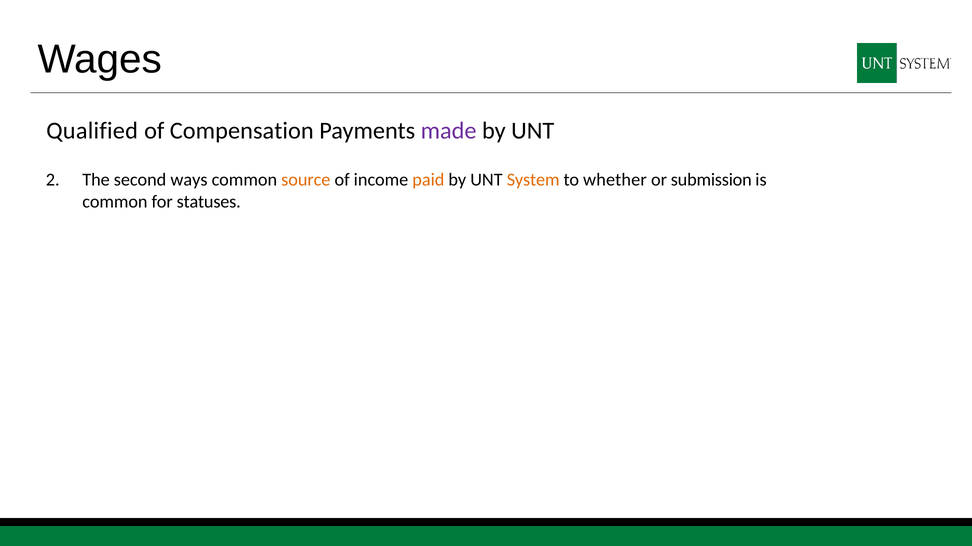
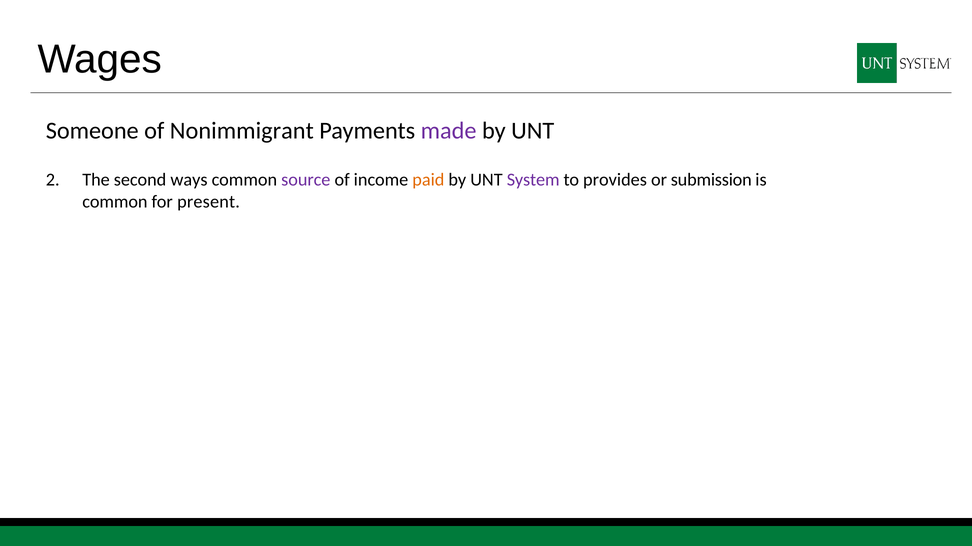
Qualified: Qualified -> Someone
Compensation: Compensation -> Nonimmigrant
source colour: orange -> purple
System colour: orange -> purple
whether: whether -> provides
statuses: statuses -> present
